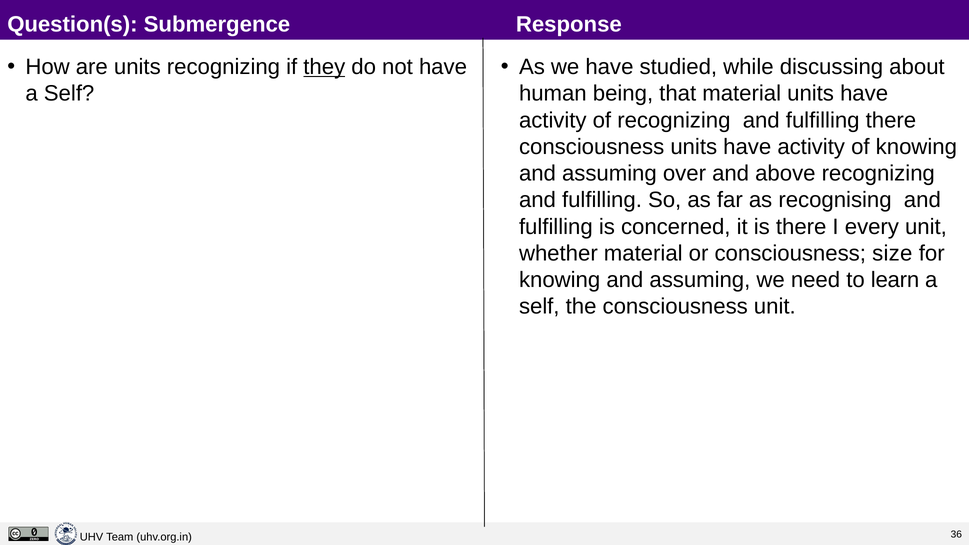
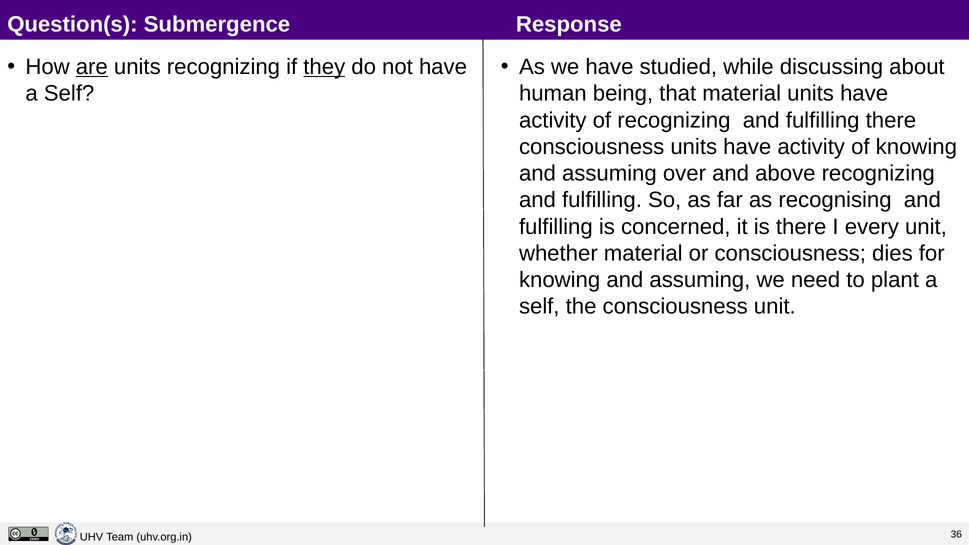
are underline: none -> present
size: size -> dies
learn: learn -> plant
